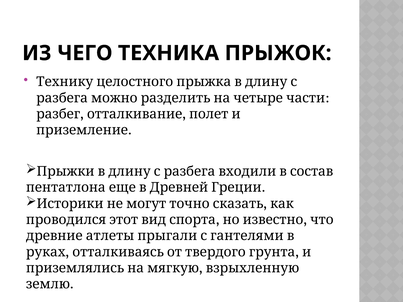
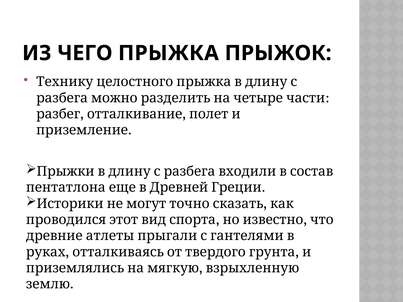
ТЕХНИКА: ТЕХНИКА -> ПРЫЖКА
